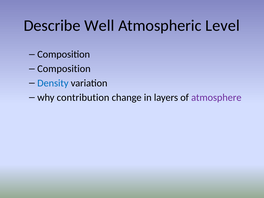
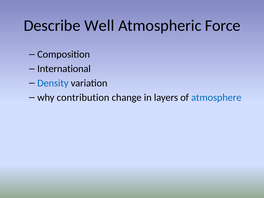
Level: Level -> Force
Composition at (64, 69): Composition -> International
atmosphere colour: purple -> blue
